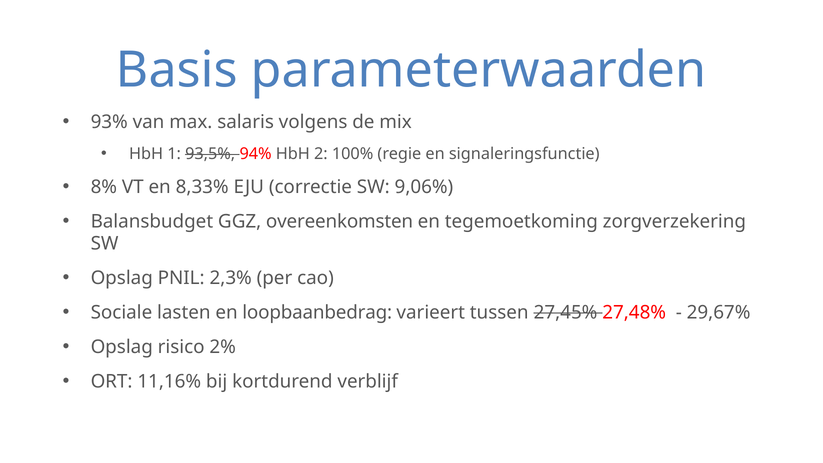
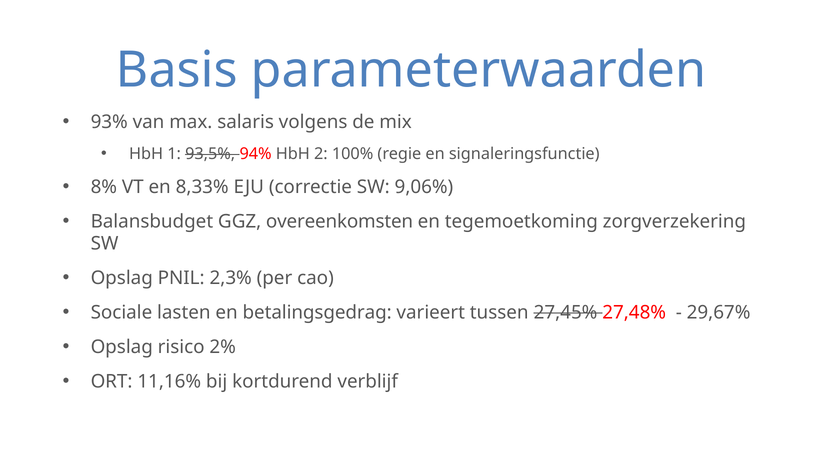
loopbaanbedrag: loopbaanbedrag -> betalingsgedrag
